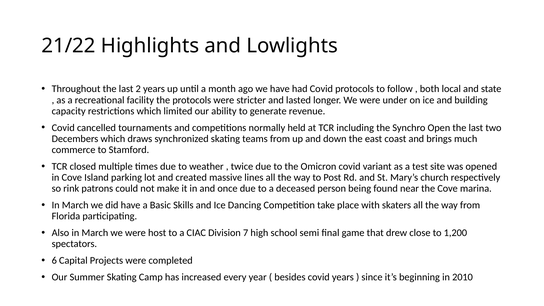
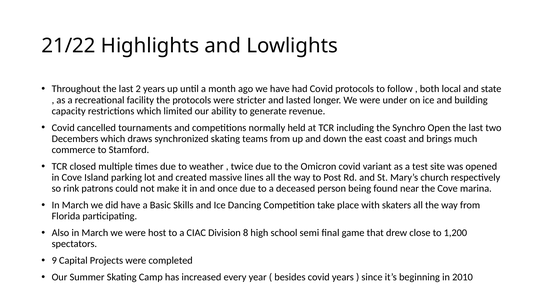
7: 7 -> 8
6: 6 -> 9
